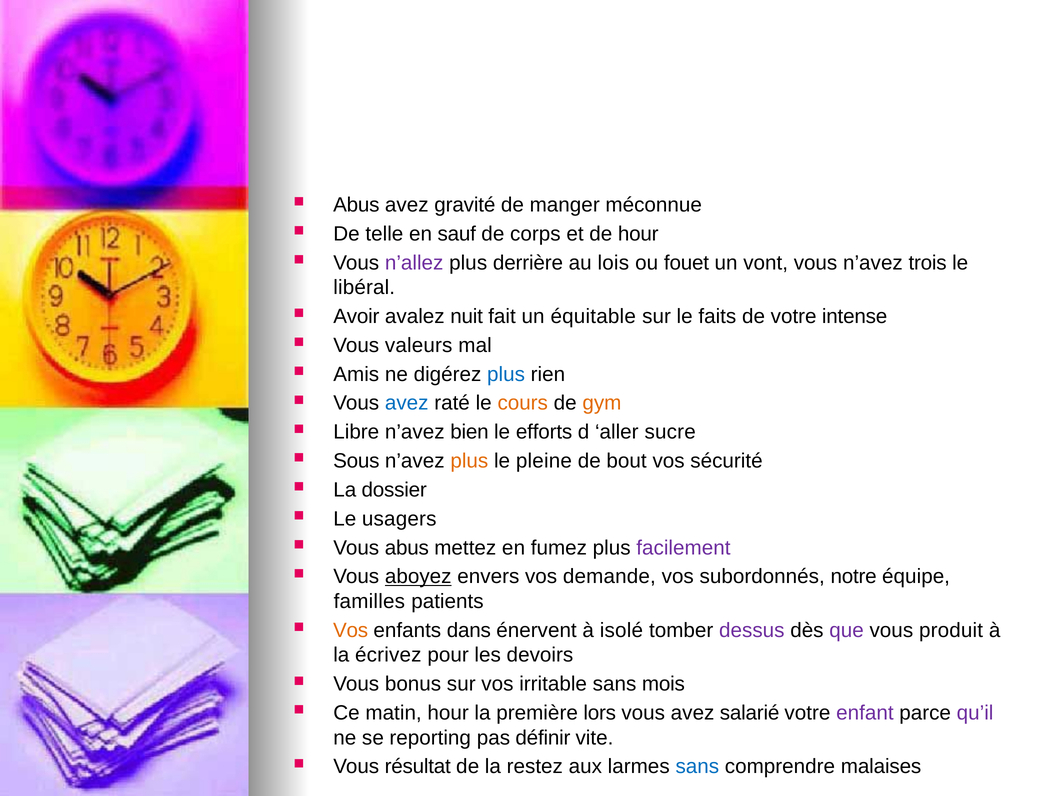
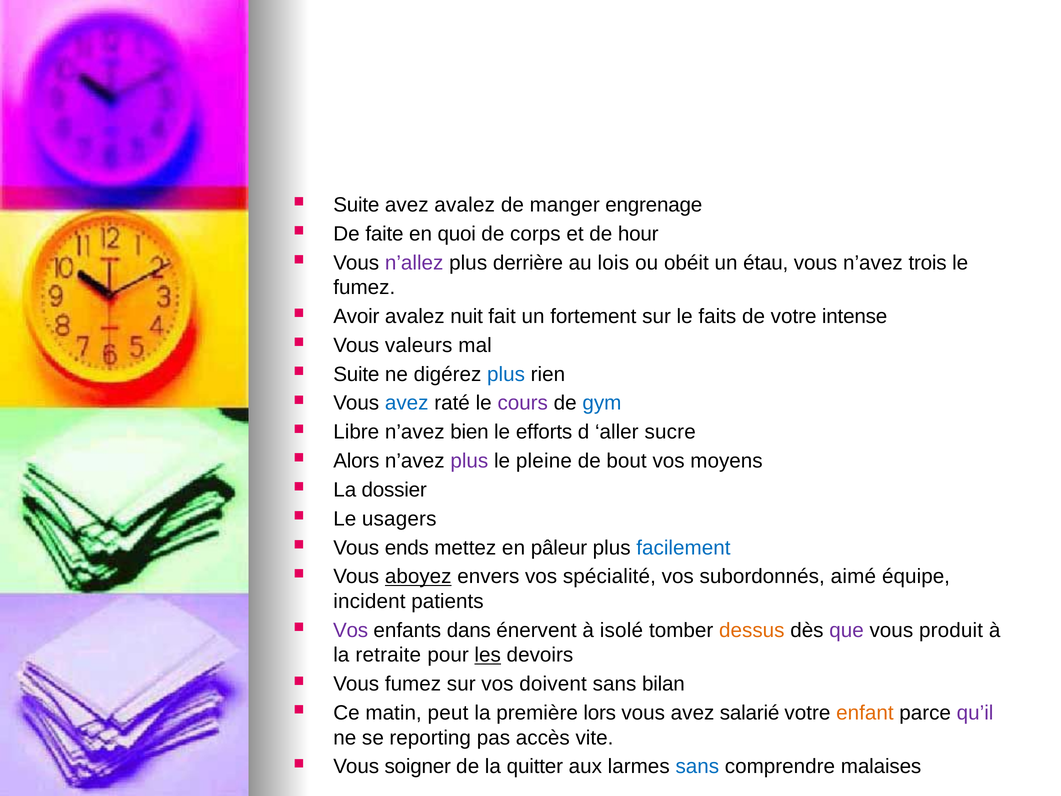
Abus at (356, 205): Abus -> Suite
avez gravité: gravité -> avalez
méconnue: méconnue -> engrenage
telle: telle -> faite
sauf: sauf -> quoi
fouet: fouet -> obéit
vont: vont -> étau
libéral at (364, 287): libéral -> fumez
équitable: équitable -> fortement
Amis at (356, 374): Amis -> Suite
cours colour: orange -> purple
gym colour: orange -> blue
Sous: Sous -> Alors
plus at (469, 461) colour: orange -> purple
sécurité: sécurité -> moyens
Vous abus: abus -> ends
fumez: fumez -> pâleur
facilement colour: purple -> blue
demande: demande -> spécialité
notre: notre -> aimé
familles: familles -> incident
Vos at (351, 630) colour: orange -> purple
dessus colour: purple -> orange
écrivez: écrivez -> retraite
les underline: none -> present
Vous bonus: bonus -> fumez
irritable: irritable -> doivent
mois: mois -> bilan
matin hour: hour -> peut
enfant colour: purple -> orange
définir: définir -> accès
résultat: résultat -> soigner
restez: restez -> quitter
